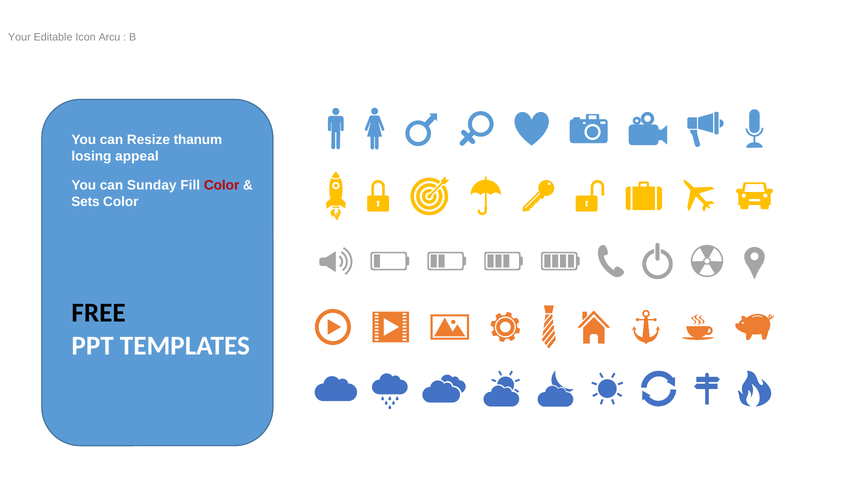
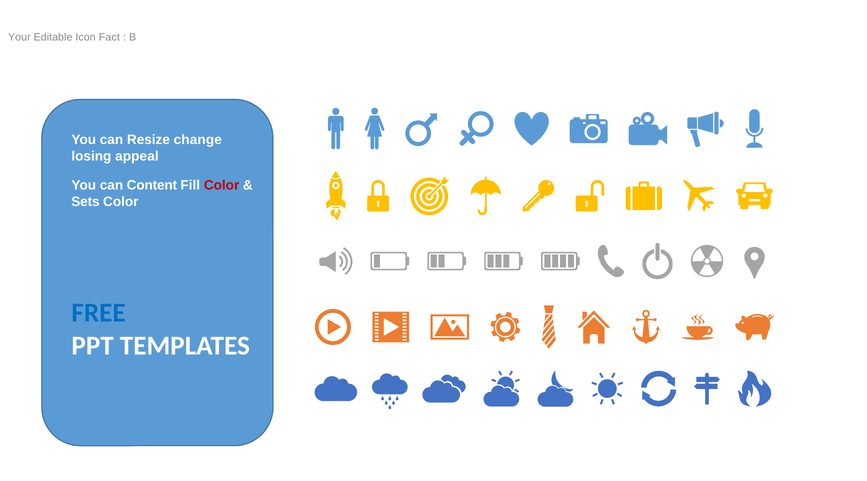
Arcu: Arcu -> Fact
thanum: thanum -> change
Sunday: Sunday -> Content
FREE colour: black -> blue
